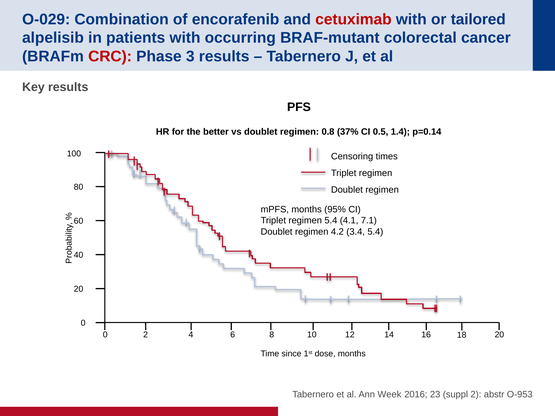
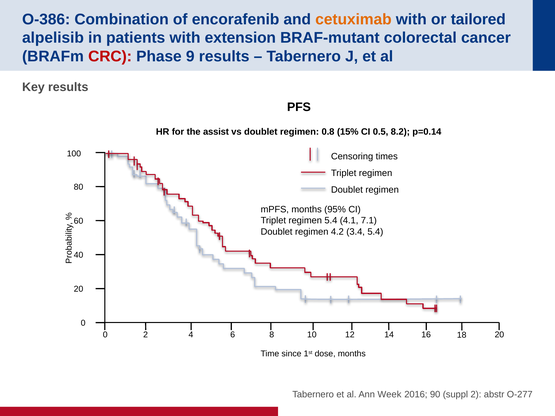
O-029: O-029 -> O-386
cetuximab colour: red -> orange
occurring: occurring -> extension
3: 3 -> 9
better: better -> assist
37%: 37% -> 15%
1.4: 1.4 -> 8.2
23: 23 -> 90
O-953: O-953 -> O-277
